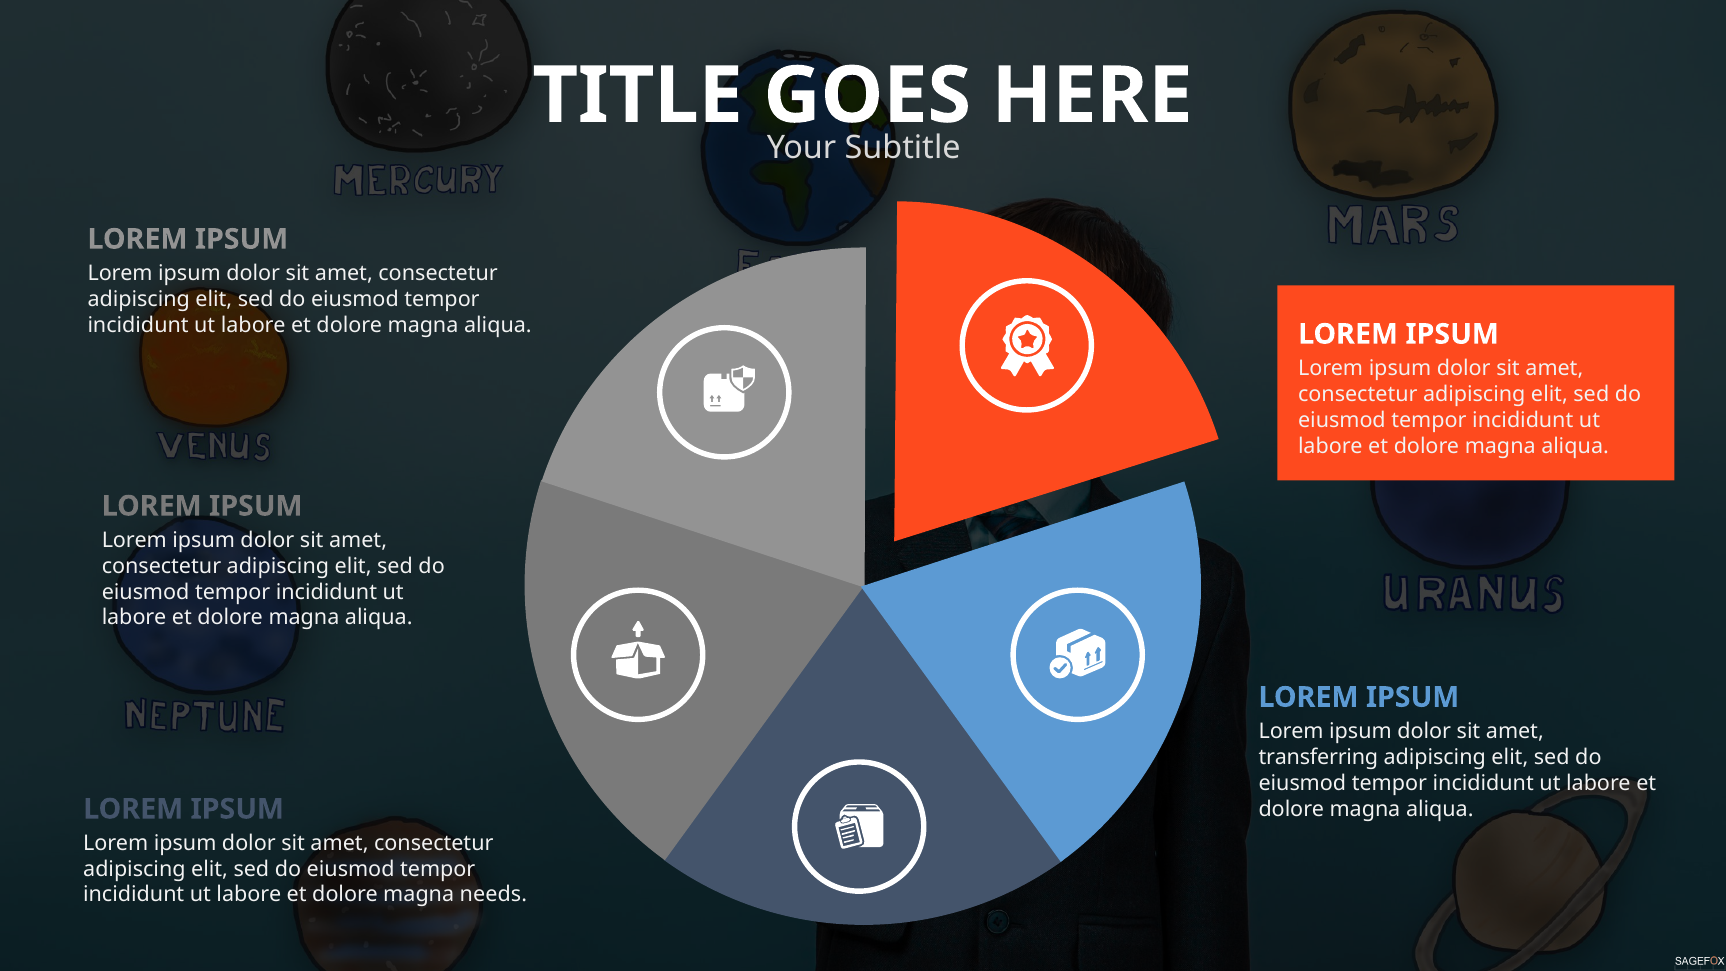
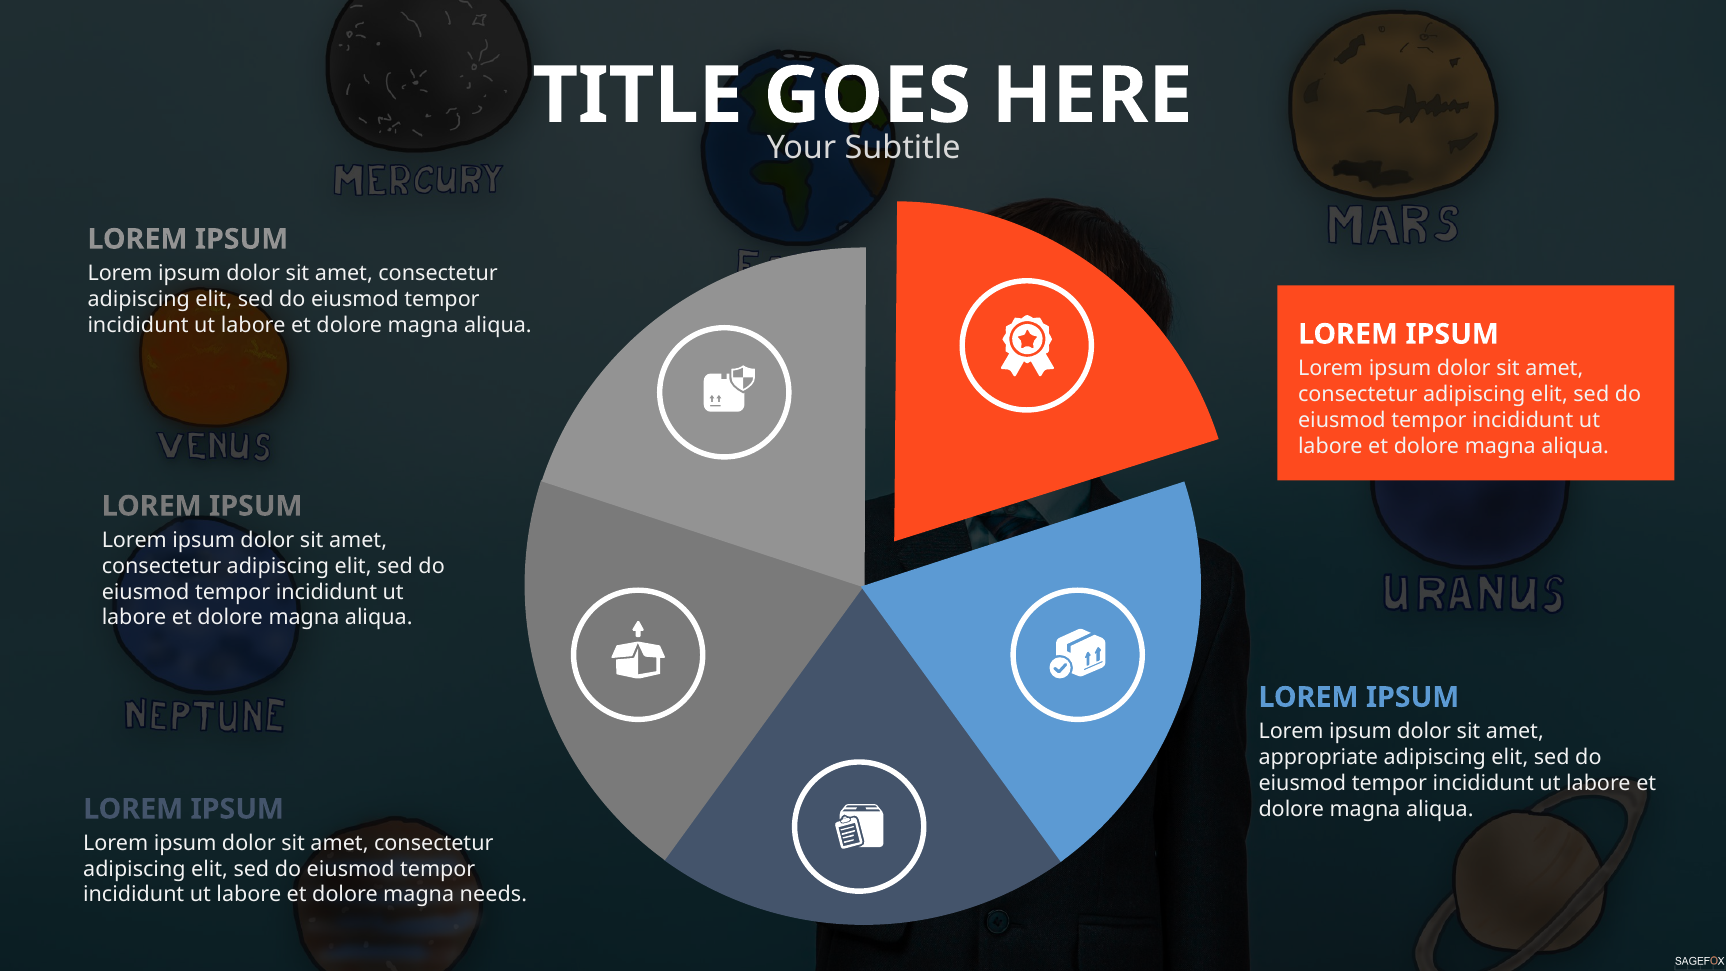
transferring: transferring -> appropriate
